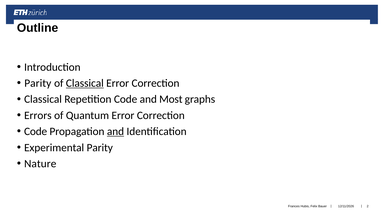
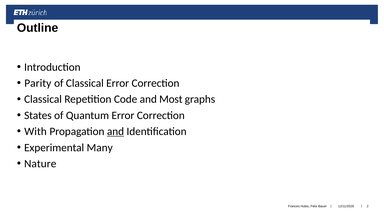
Classical at (85, 83) underline: present -> none
Errors: Errors -> States
Code at (36, 131): Code -> With
Experimental Parity: Parity -> Many
